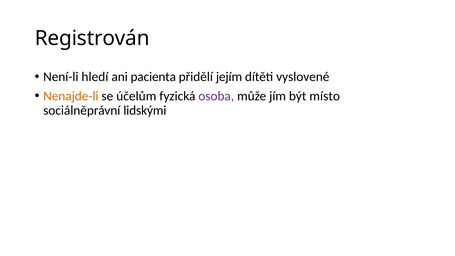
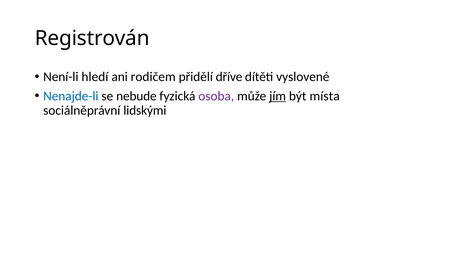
pacienta: pacienta -> rodičem
jejím: jejím -> dříve
Nenajde-li colour: orange -> blue
účelům: účelům -> nebude
jím underline: none -> present
místo: místo -> místa
